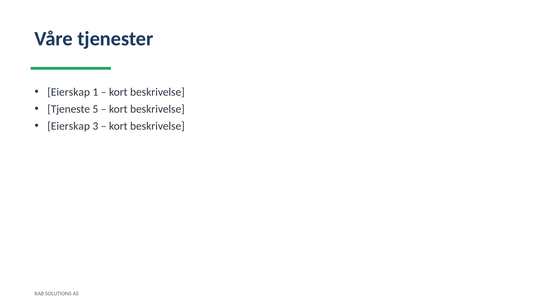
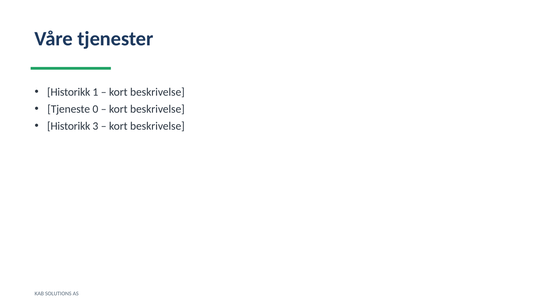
Eierskap at (69, 92): Eierskap -> Historikk
5: 5 -> 0
Eierskap at (69, 126): Eierskap -> Historikk
